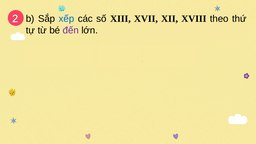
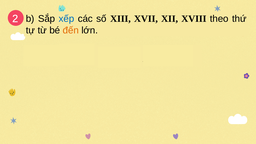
đến colour: purple -> orange
